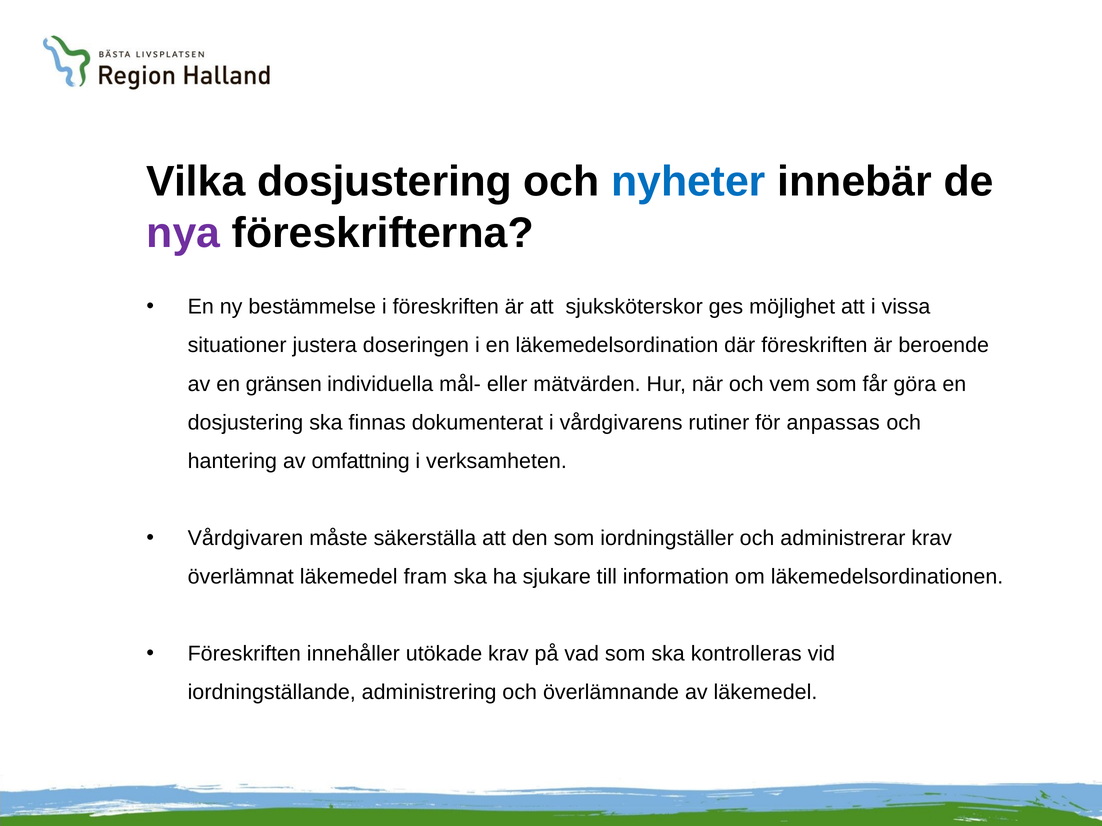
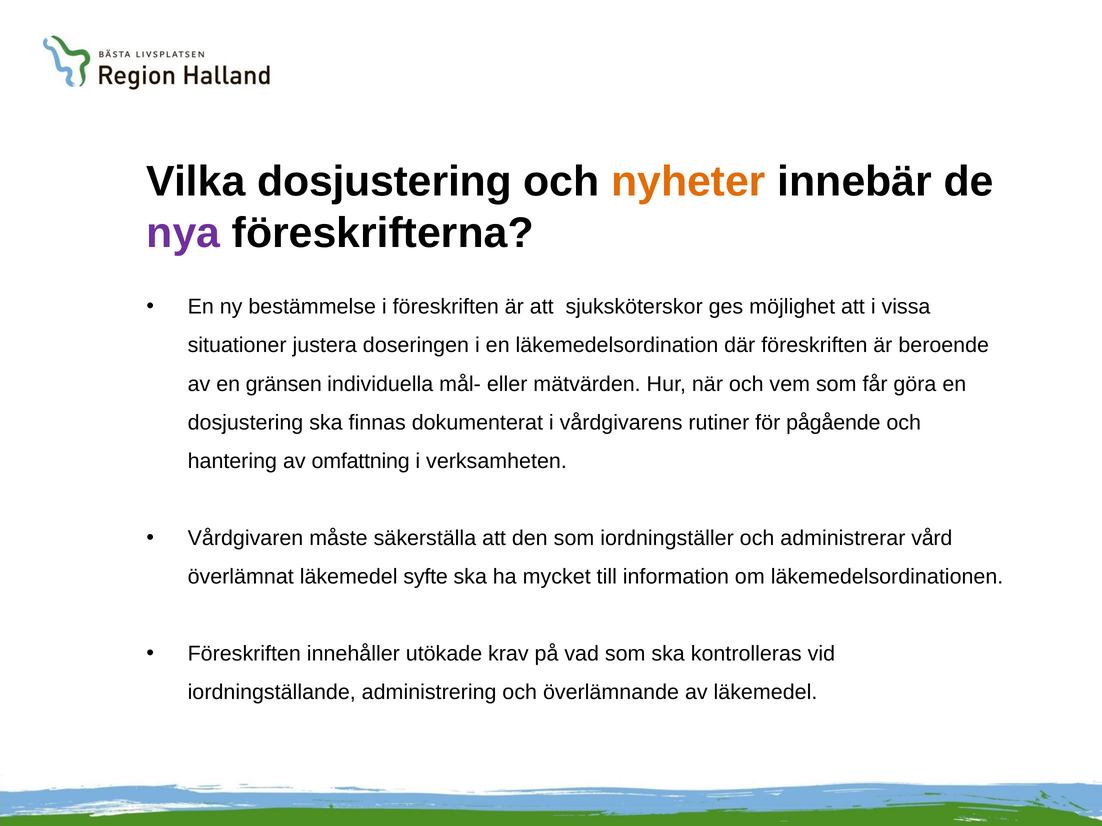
nyheter colour: blue -> orange
anpassas: anpassas -> pågående
administrerar krav: krav -> vård
fram: fram -> syfte
sjukare: sjukare -> mycket
